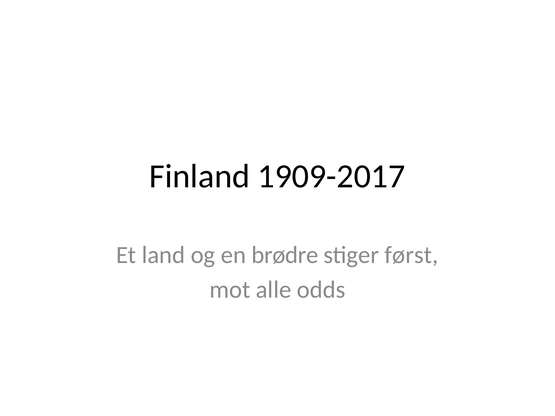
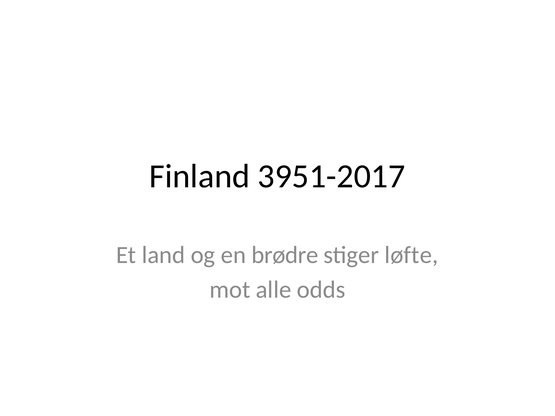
1909-2017: 1909-2017 -> 3951-2017
først: først -> løfte
